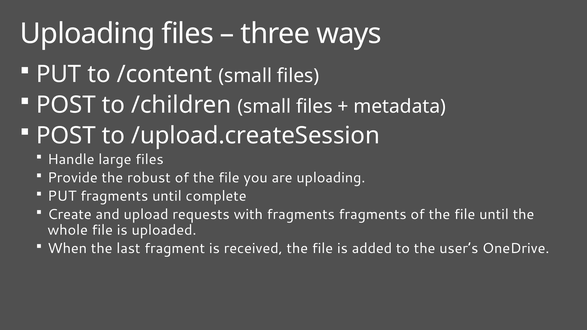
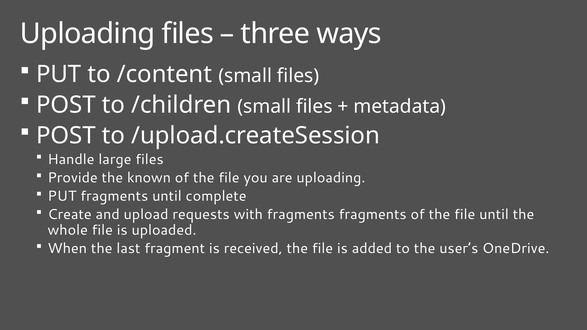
robust: robust -> known
